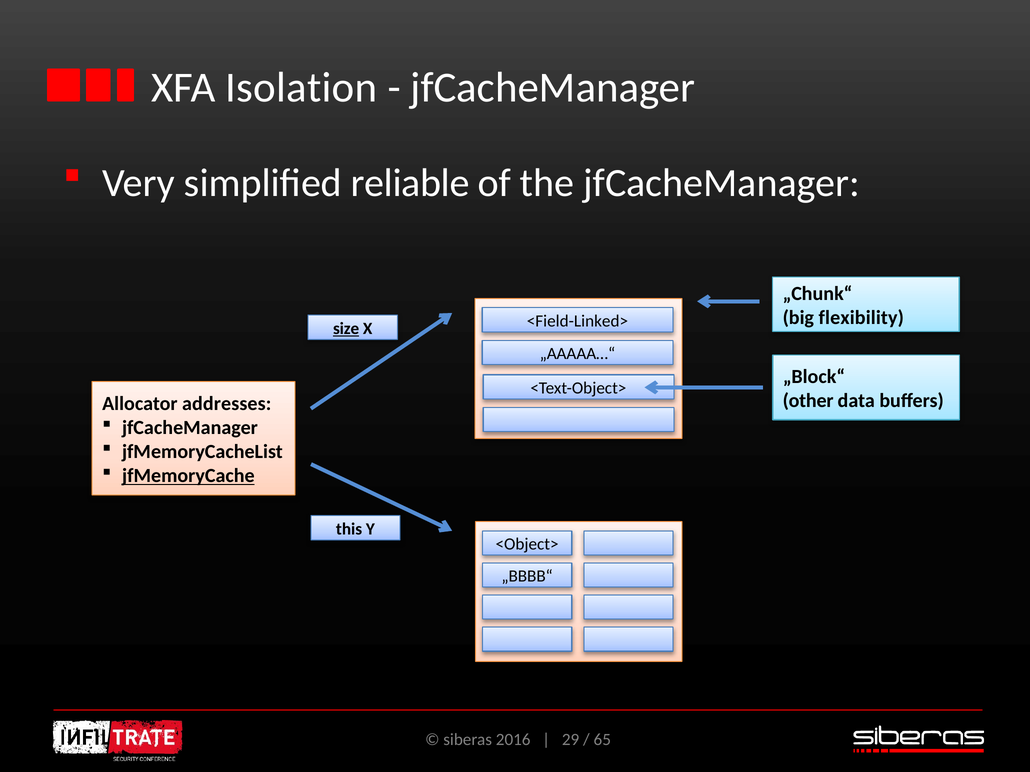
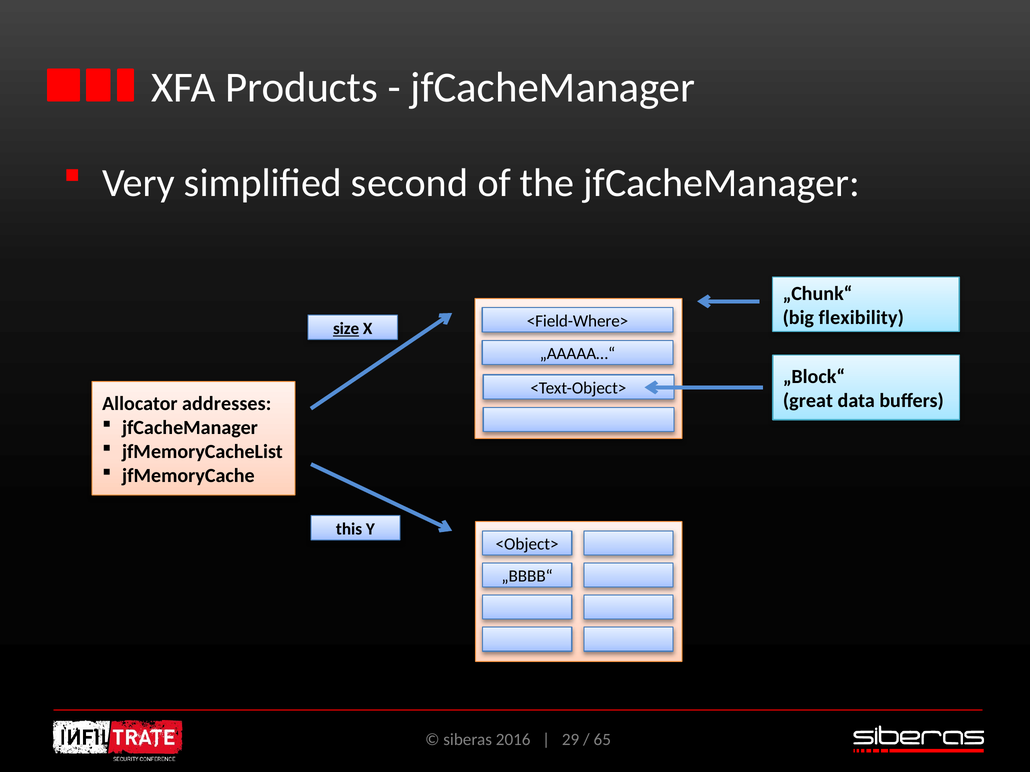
Isolation: Isolation -> Products
reliable: reliable -> second
<Field-Linked>: <Field-Linked> -> <Field-Where>
other: other -> great
jfMemoryCache underline: present -> none
